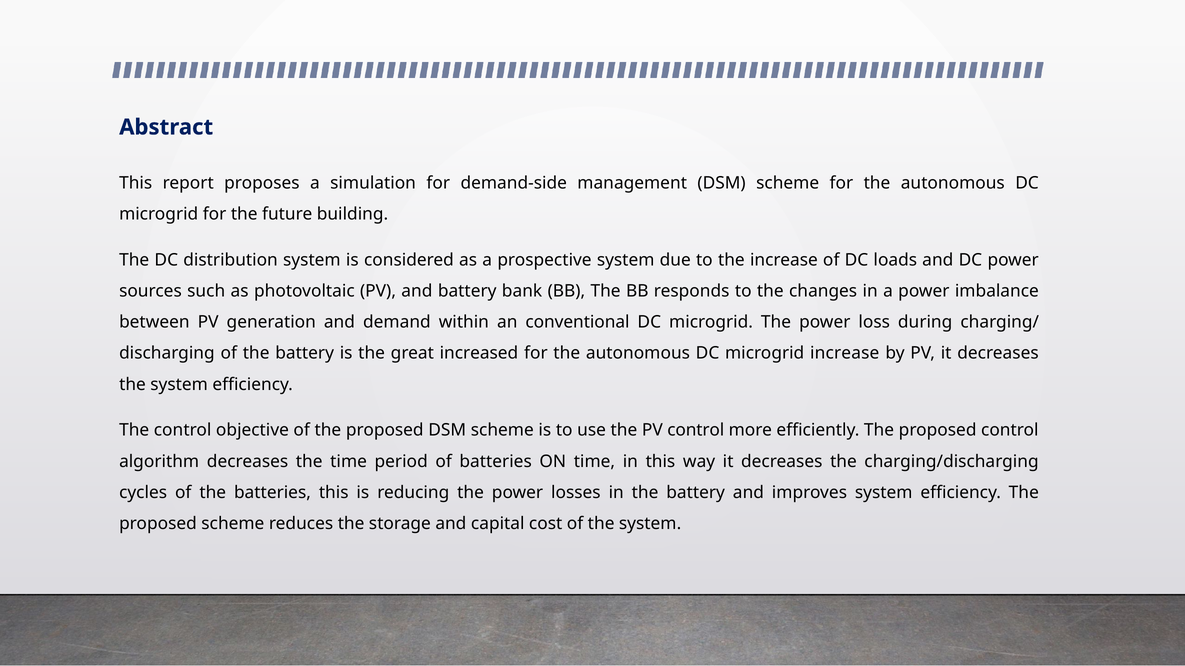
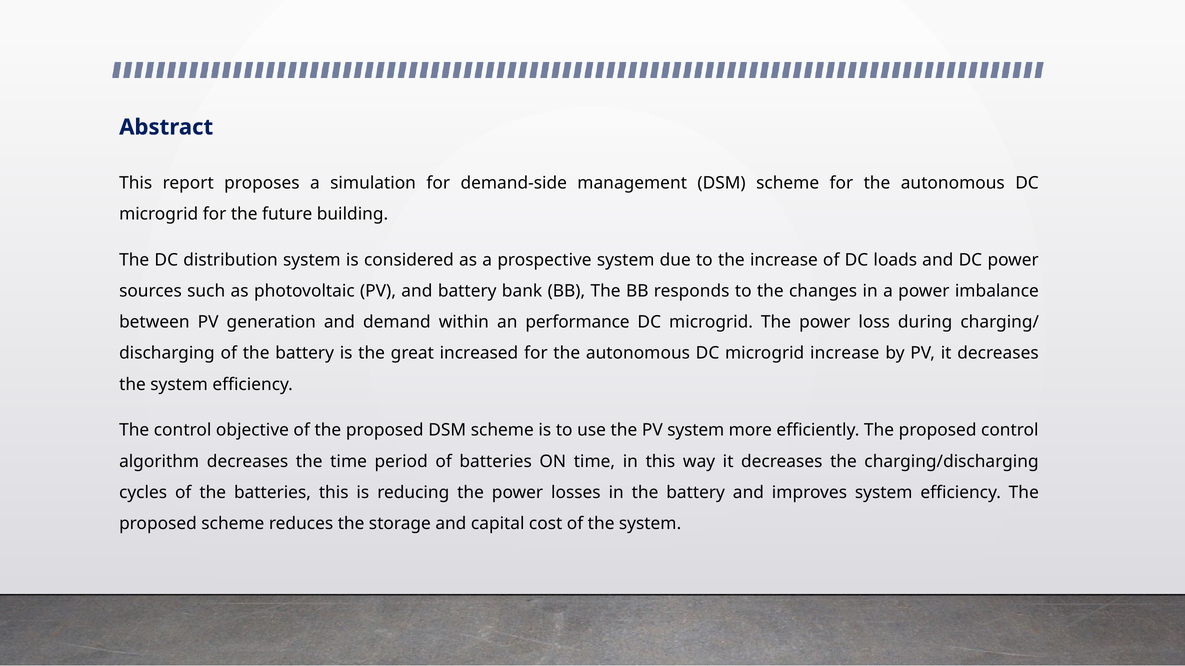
conventional: conventional -> performance
PV control: control -> system
